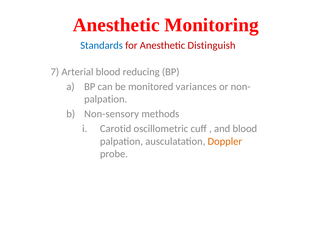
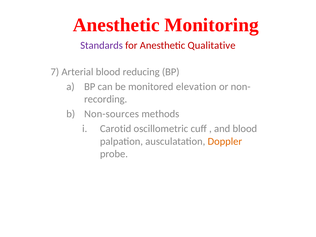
Standards colour: blue -> purple
Distinguish: Distinguish -> Qualitative
variances: variances -> elevation
palpation at (106, 99): palpation -> recording
Non-sensory: Non-sensory -> Non-sources
